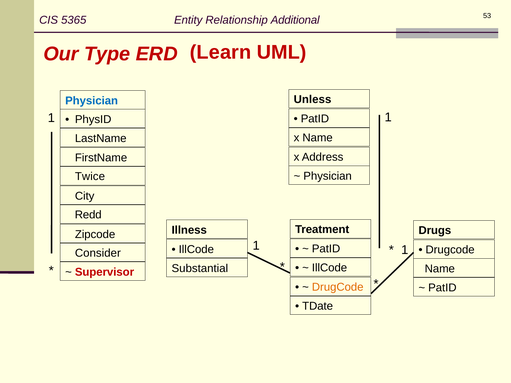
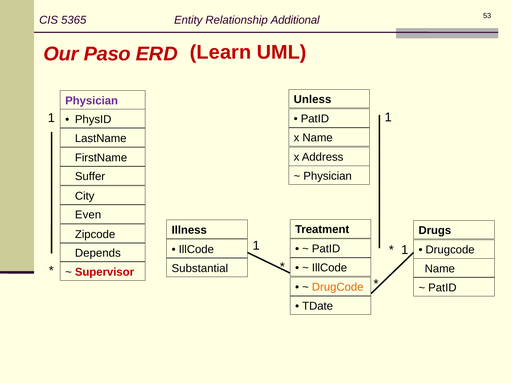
Type: Type -> Paso
Physician at (92, 101) colour: blue -> purple
Twice: Twice -> Suffer
Redd: Redd -> Even
Consider: Consider -> Depends
